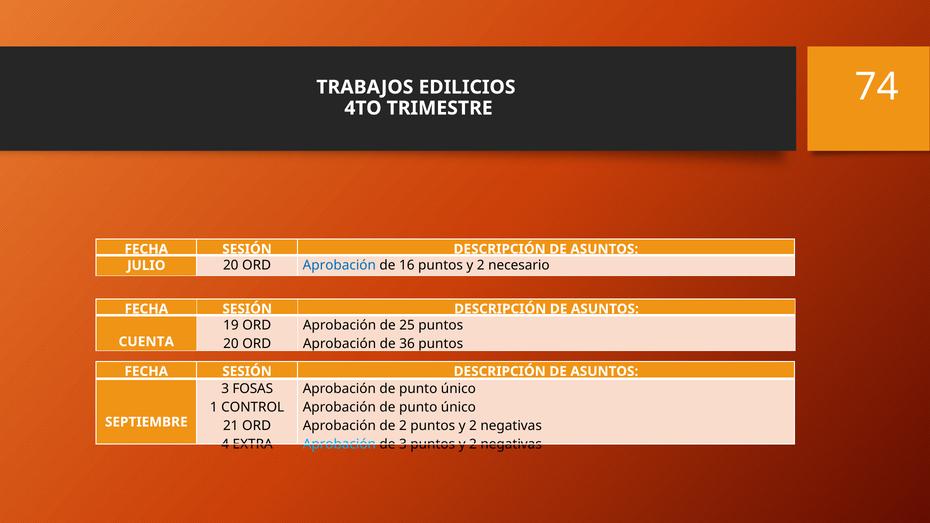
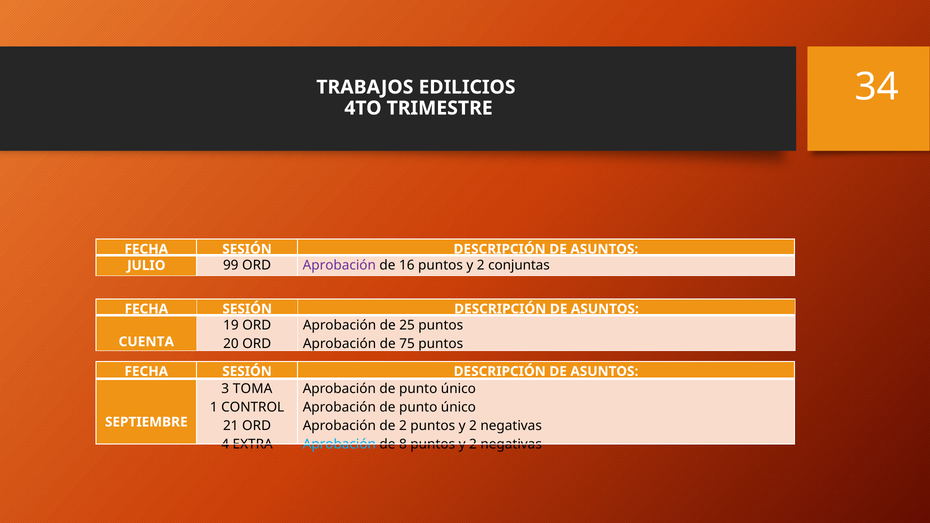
74: 74 -> 34
JULIO 20: 20 -> 99
Aprobación at (339, 266) colour: blue -> purple
necesario: necesario -> conjuntas
36: 36 -> 75
FOSAS: FOSAS -> TOMA
de 3: 3 -> 8
